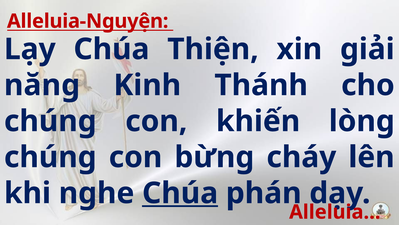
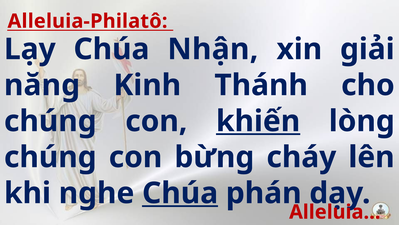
Alleluia-Nguyện: Alleluia-Nguyện -> Alleluia-Philatô
Thiện: Thiện -> Nhận
khiến underline: none -> present
